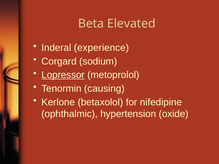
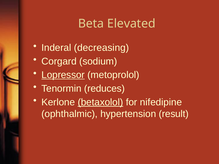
experience: experience -> decreasing
causing: causing -> reduces
betaxolol underline: none -> present
oxide: oxide -> result
